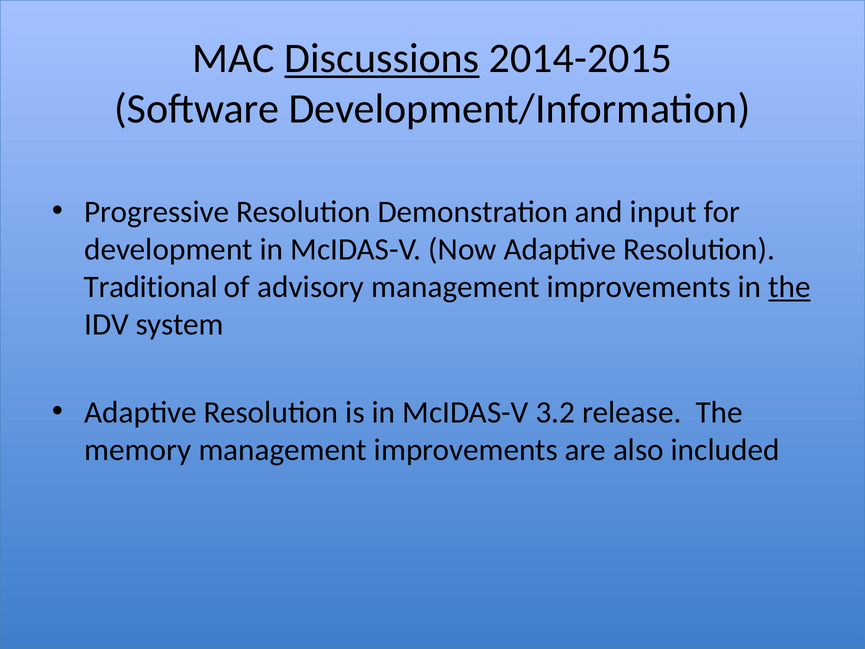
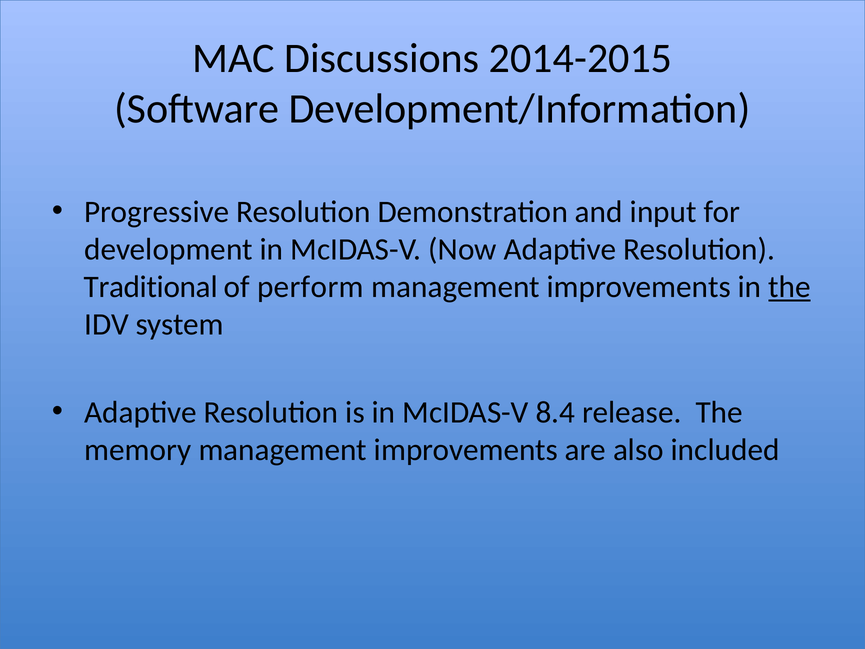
Discussions underline: present -> none
advisory: advisory -> perform
3.2: 3.2 -> 8.4
